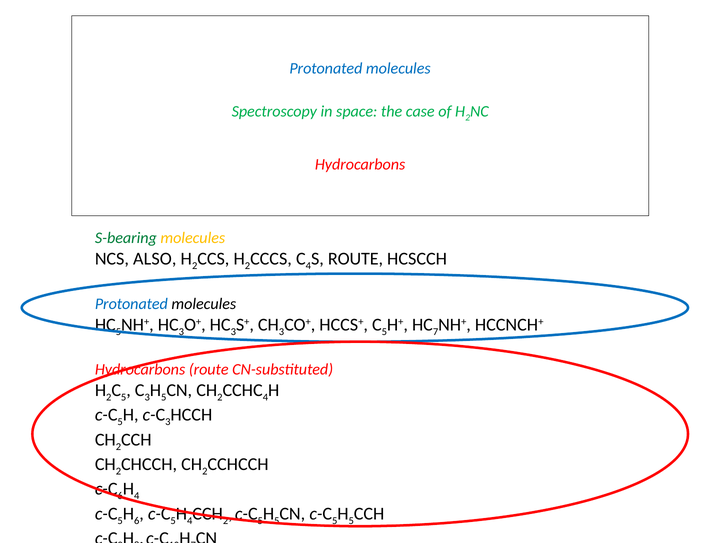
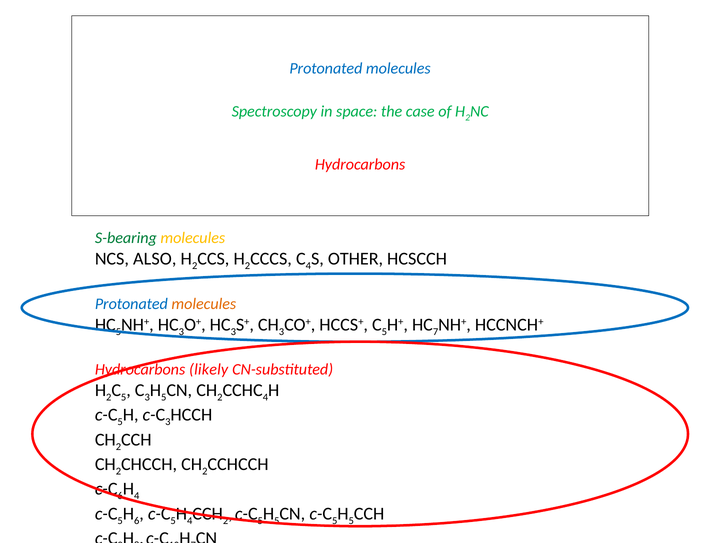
ROUTE at (356, 259): ROUTE -> OTHER
molecules at (204, 304) colour: black -> orange
Hydrocarbons route: route -> likely
